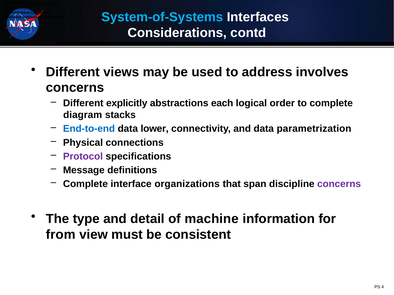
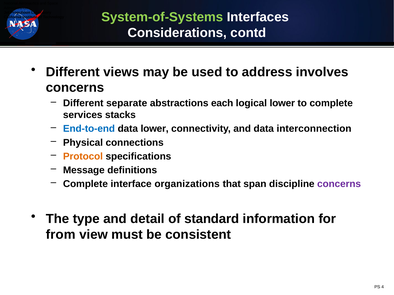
System-of-Systems colour: light blue -> light green
explicitly: explicitly -> separate
logical order: order -> lower
diagram: diagram -> services
parametrization: parametrization -> interconnection
Protocol colour: purple -> orange
machine: machine -> standard
